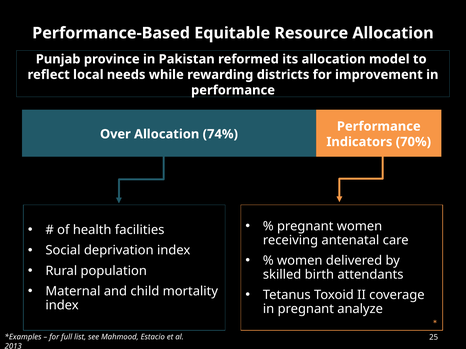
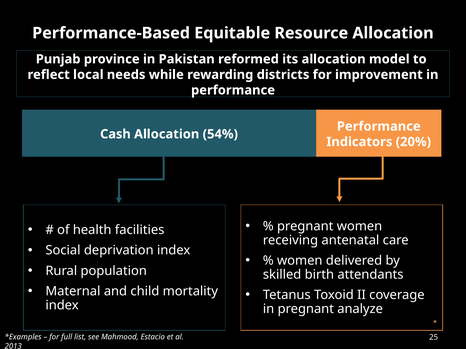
Over: Over -> Cash
74%: 74% -> 54%
70%: 70% -> 20%
